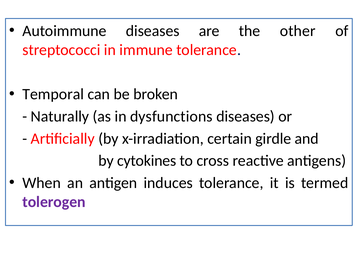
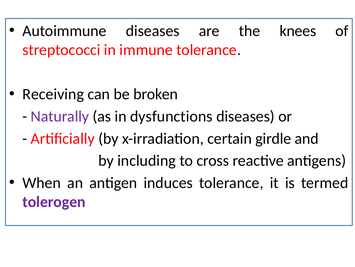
other: other -> knees
Temporal: Temporal -> Receiving
Naturally colour: black -> purple
cytokines: cytokines -> including
